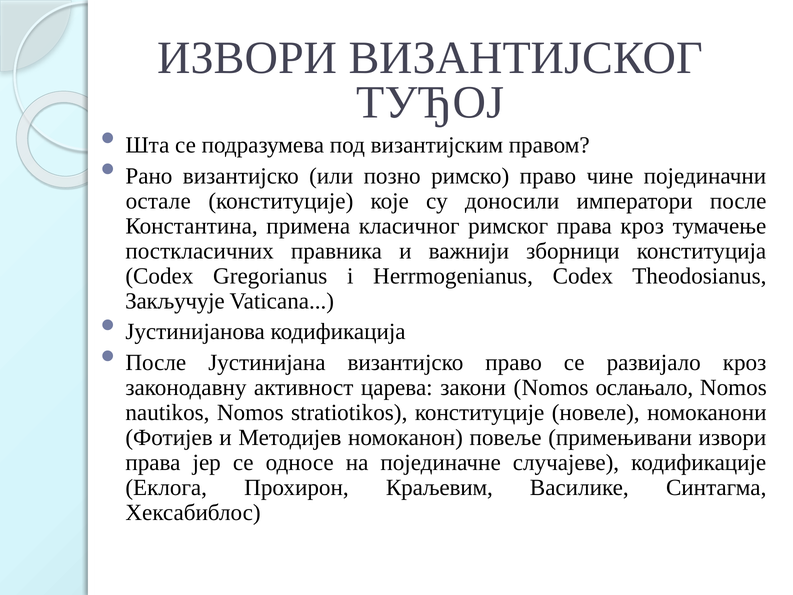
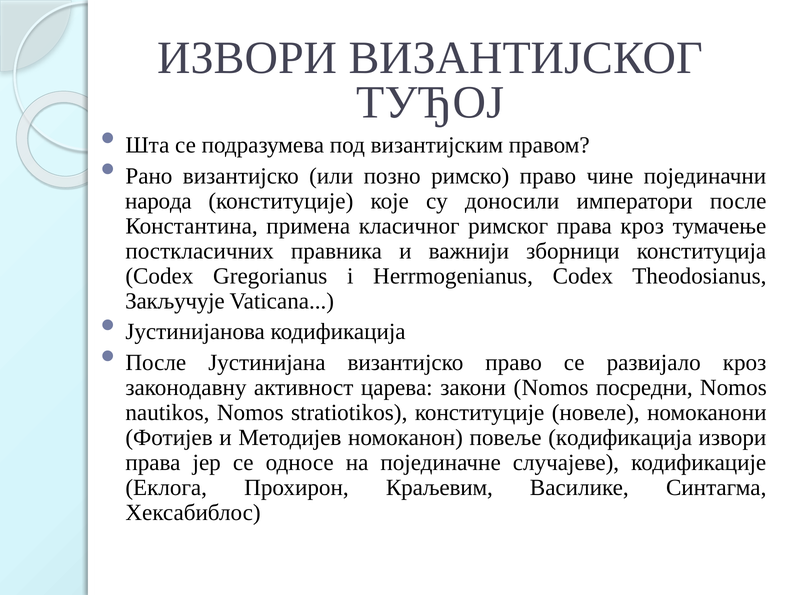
остале: остале -> народа
ослањало: ослањало -> посредни
повеље примењивани: примењивани -> кодификација
